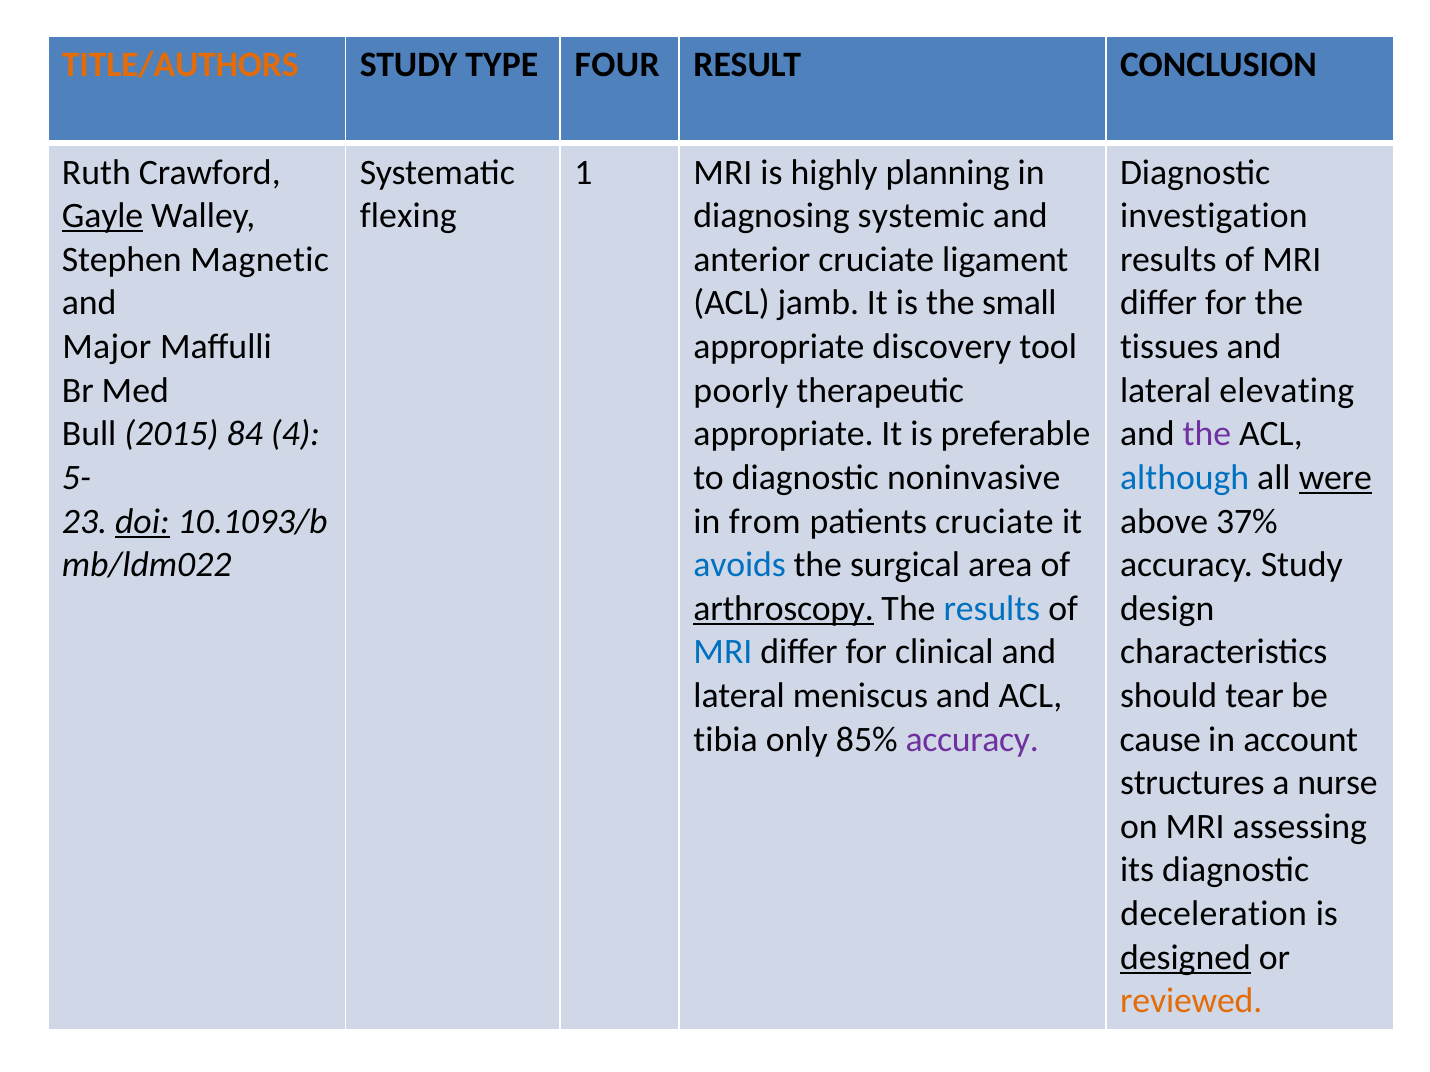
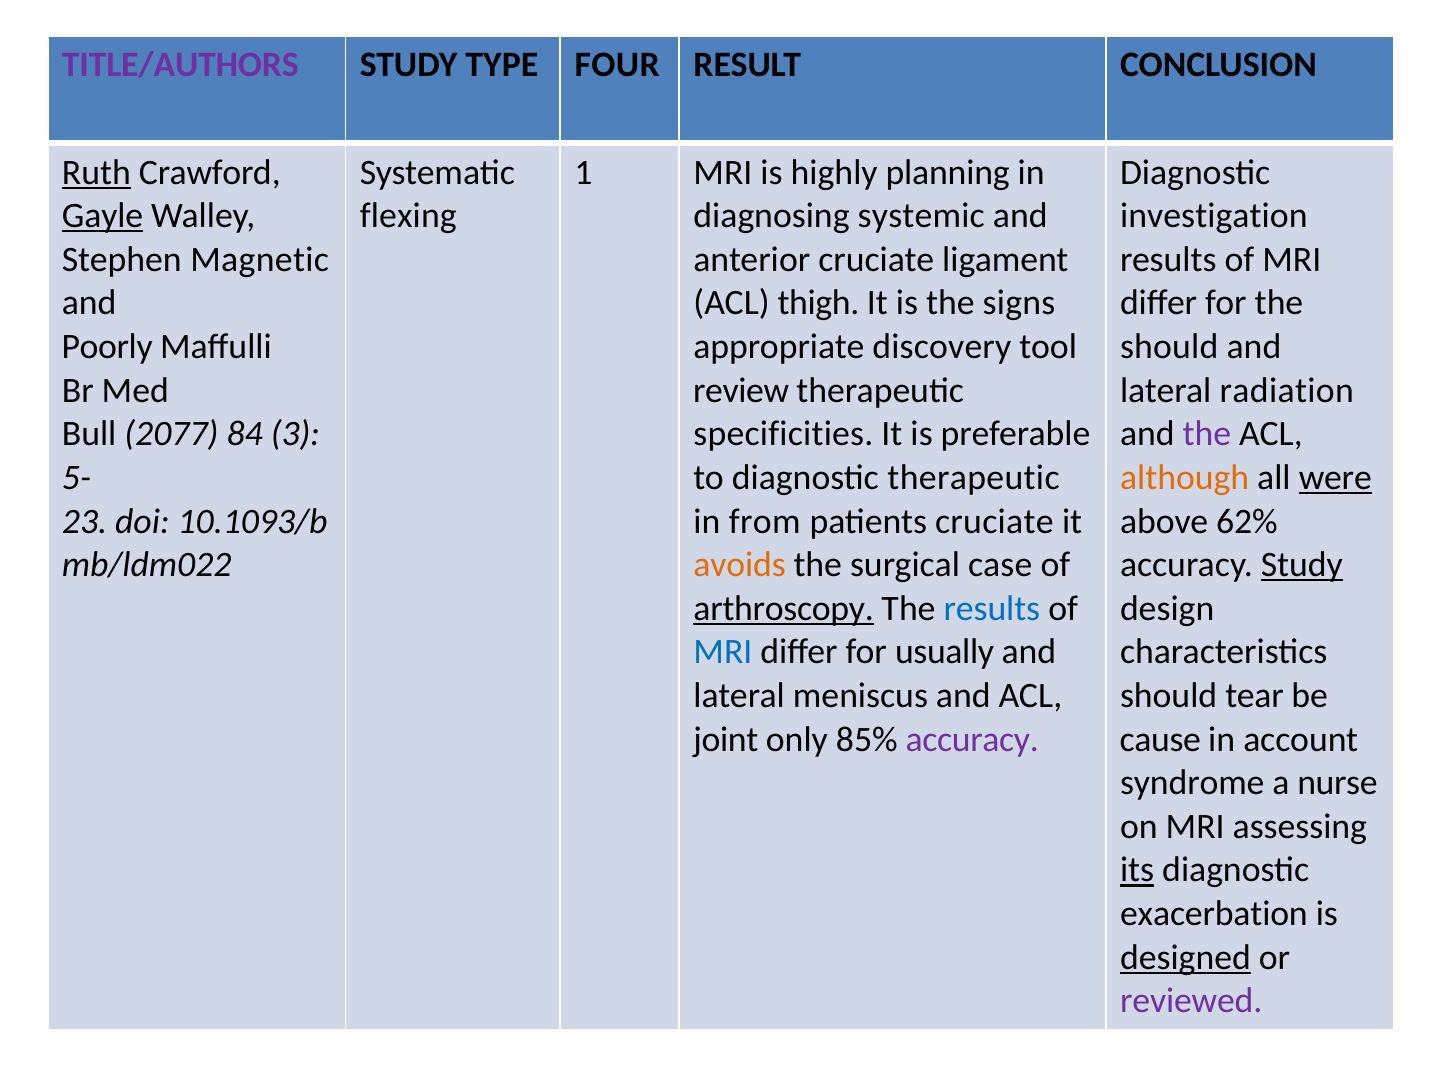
TITLE/AUTHORS colour: orange -> purple
Ruth underline: none -> present
jamb: jamb -> thigh
small: small -> signs
Major: Major -> Poorly
tissues at (1169, 347): tissues -> should
poorly: poorly -> review
elevating: elevating -> radiation
2015: 2015 -> 2077
4: 4 -> 3
appropriate at (784, 434): appropriate -> specificities
diagnostic noninvasive: noninvasive -> therapeutic
although colour: blue -> orange
doi underline: present -> none
37%: 37% -> 62%
avoids colour: blue -> orange
area: area -> case
Study at (1302, 565) underline: none -> present
clinical: clinical -> usually
tibia: tibia -> joint
structures: structures -> syndrome
its underline: none -> present
deceleration: deceleration -> exacerbation
reviewed colour: orange -> purple
